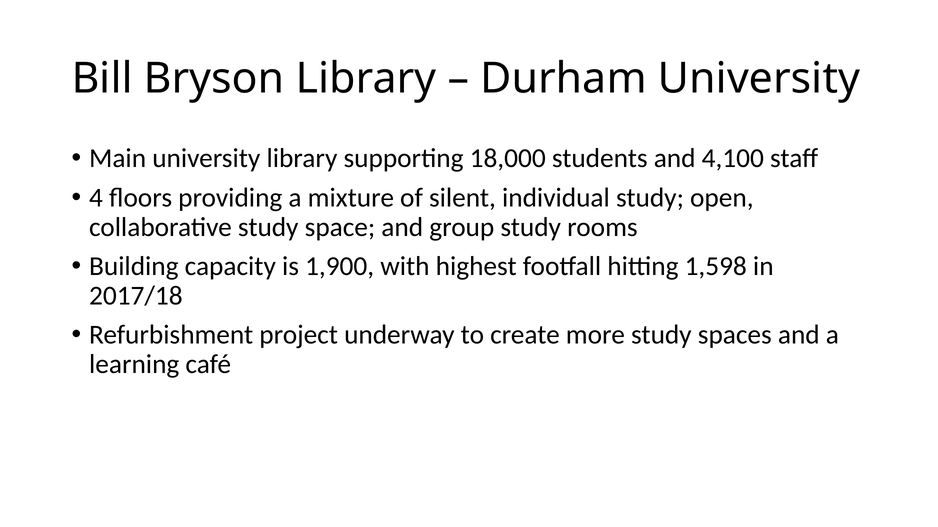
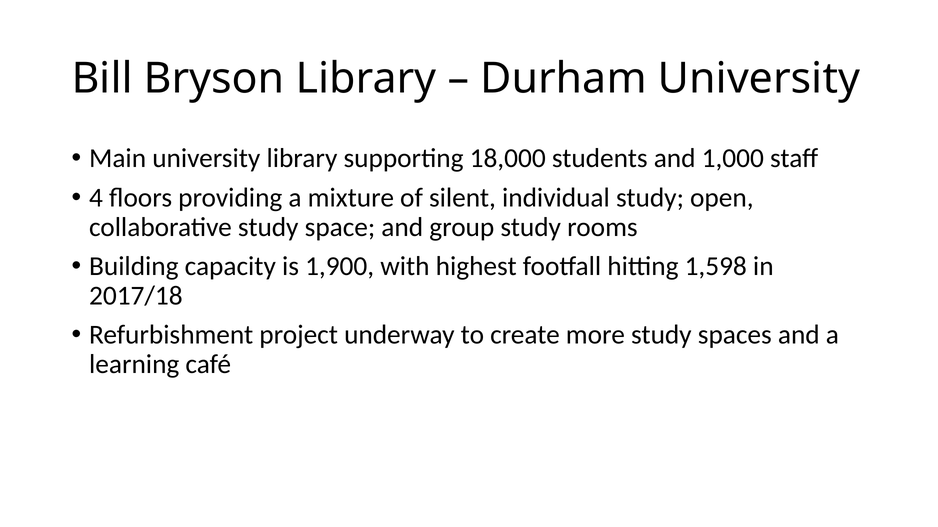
4,100: 4,100 -> 1,000
